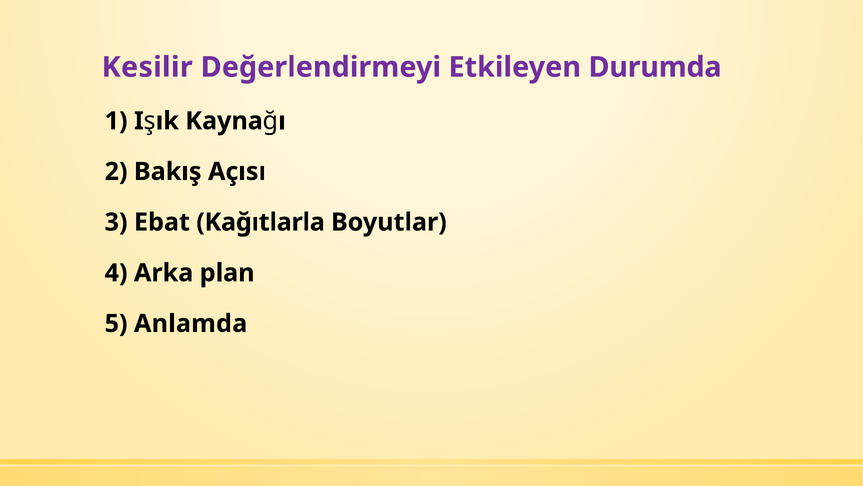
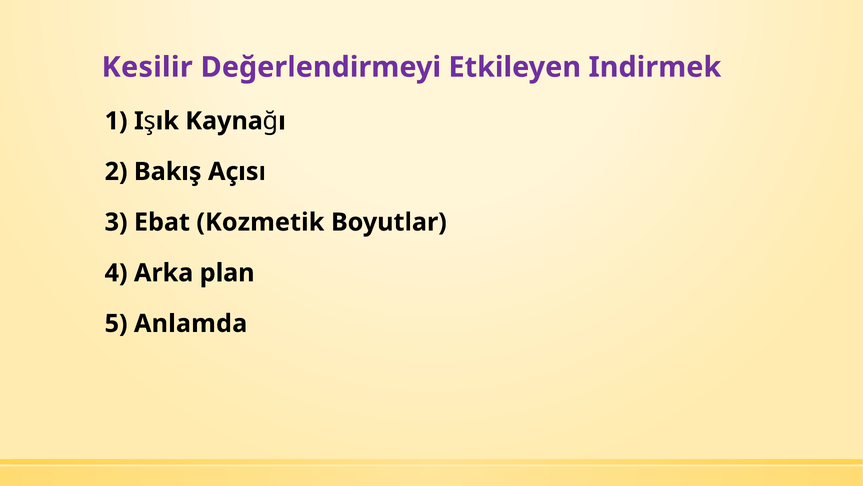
Durumda: Durumda -> Indirmek
Kağıtlarla: Kağıtlarla -> Kozmetik
